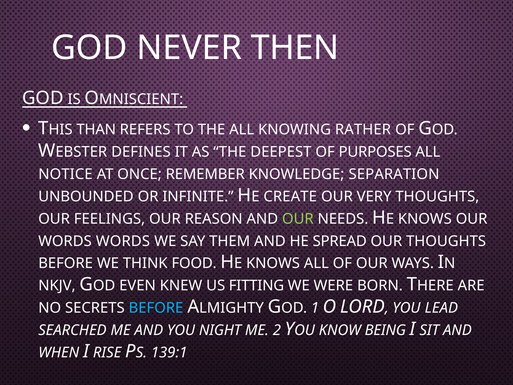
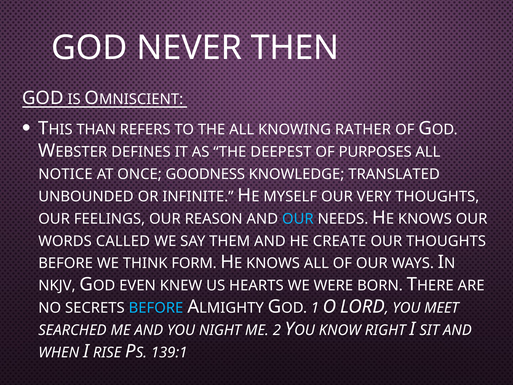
REMEMBER: REMEMBER -> GOODNESS
SEPARATION: SEPARATION -> TRANSLATED
CREATE: CREATE -> MYSELF
OUR at (298, 219) colour: light green -> light blue
WORDS WORDS: WORDS -> CALLED
SPREAD: SPREAD -> CREATE
FOOD: FOOD -> FORM
FITTING: FITTING -> HEARTS
LEAD: LEAD -> MEET
BEING: BEING -> RIGHT
